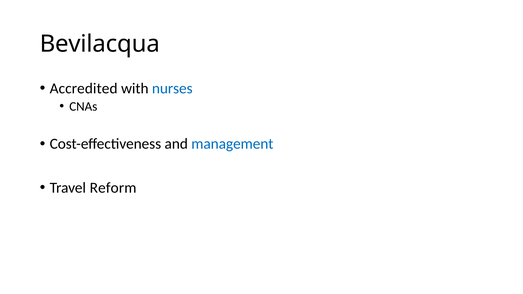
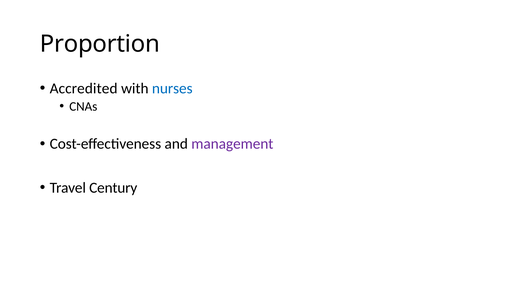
Bevilacqua: Bevilacqua -> Proportion
management colour: blue -> purple
Reform: Reform -> Century
